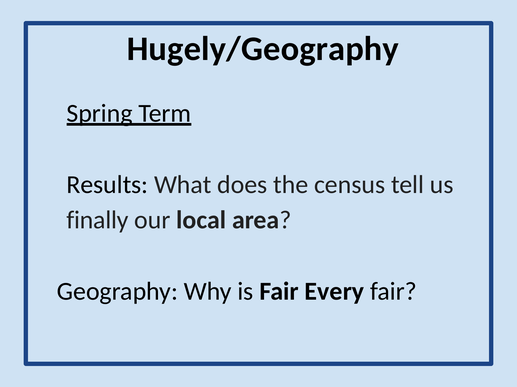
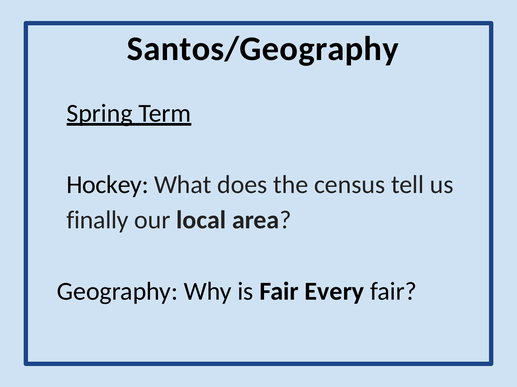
Hugely/Geography: Hugely/Geography -> Santos/Geography
Results: Results -> Hockey
